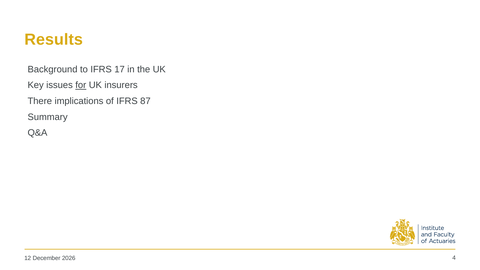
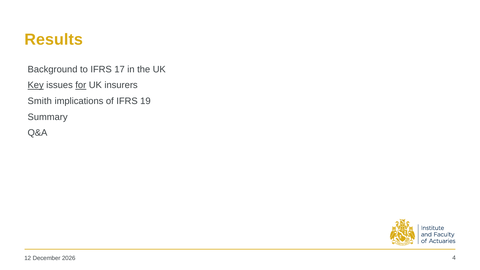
Key underline: none -> present
There: There -> Smith
87: 87 -> 19
